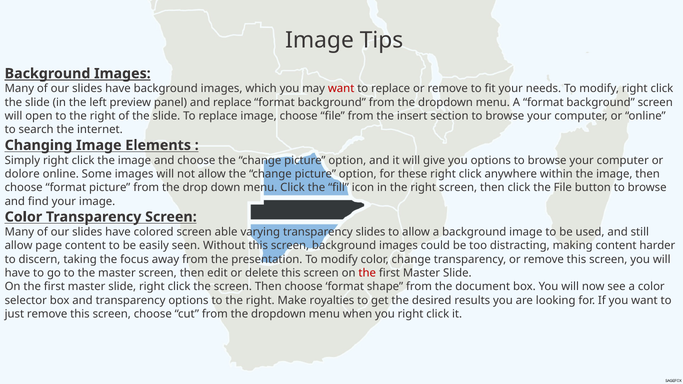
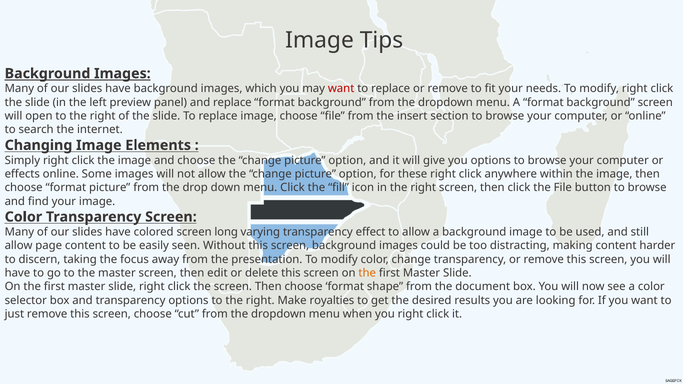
dolore: dolore -> effects
able: able -> long
transparency slides: slides -> effect
the at (367, 273) colour: red -> orange
